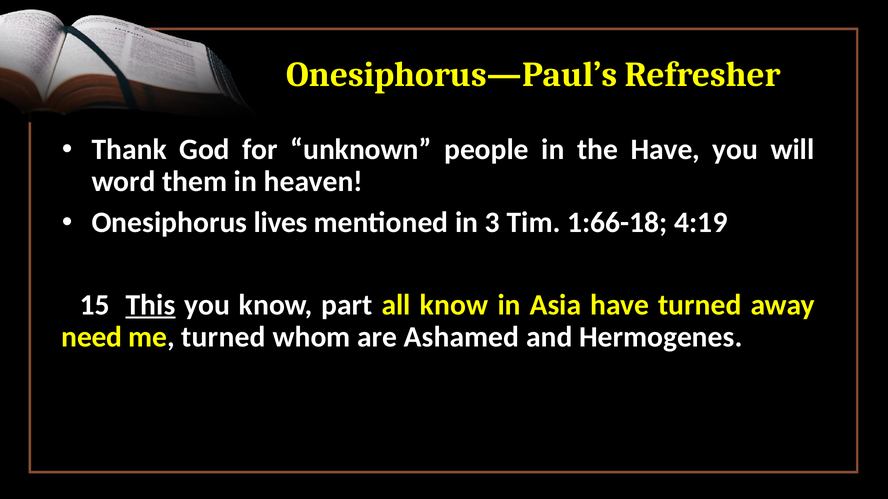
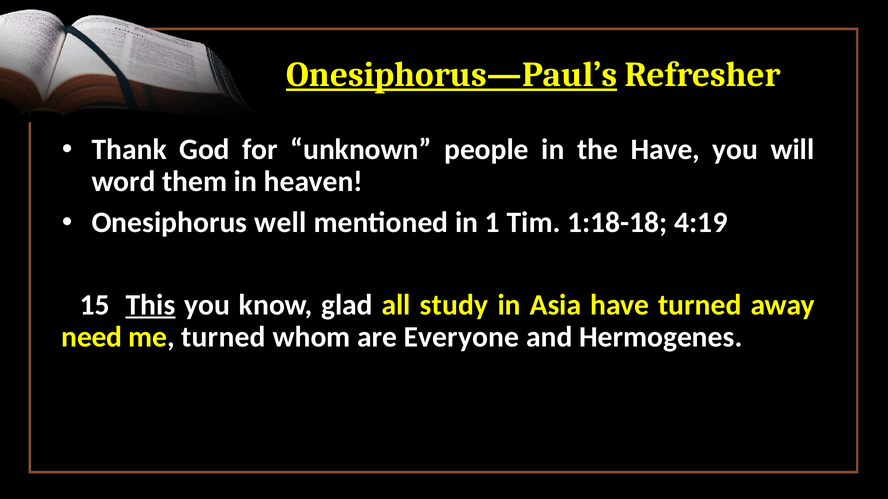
Onesiphorus—Paul’s underline: none -> present
lives: lives -> well
3: 3 -> 1
1:66-18: 1:66-18 -> 1:18-18
part: part -> glad
all know: know -> study
Ashamed: Ashamed -> Everyone
